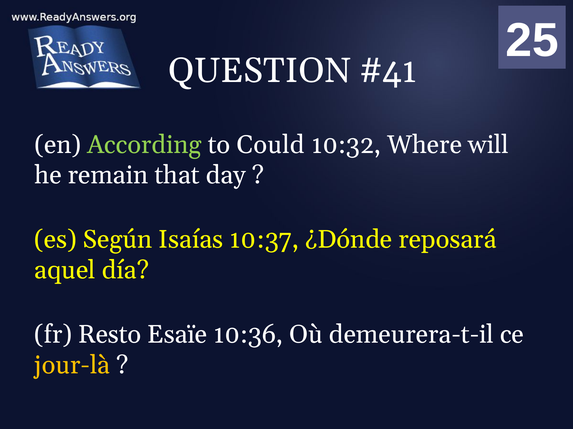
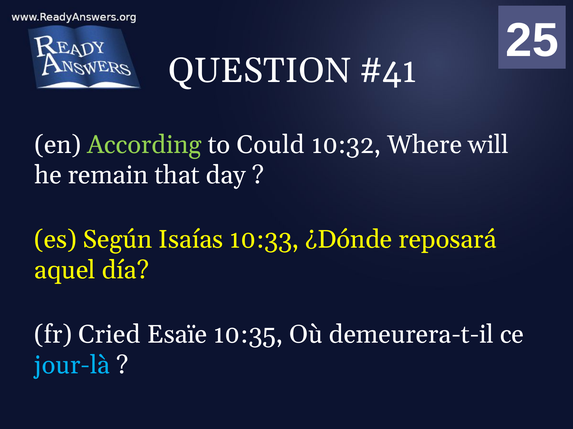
10:37: 10:37 -> 10:33
Resto: Resto -> Cried
10:36: 10:36 -> 10:35
jour-là colour: yellow -> light blue
